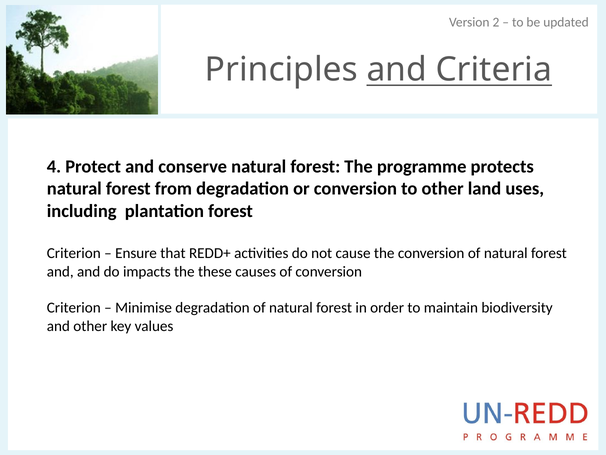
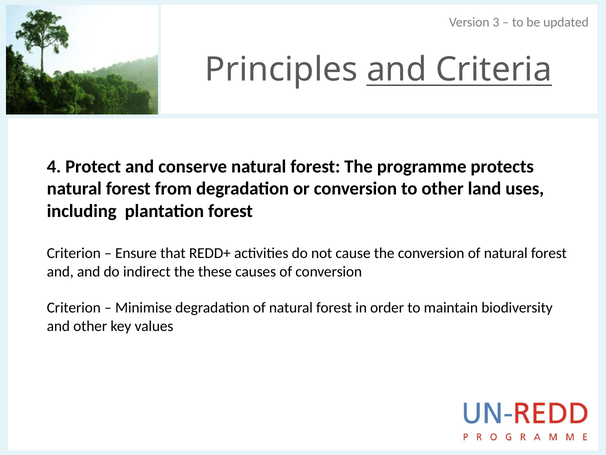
2: 2 -> 3
impacts: impacts -> indirect
